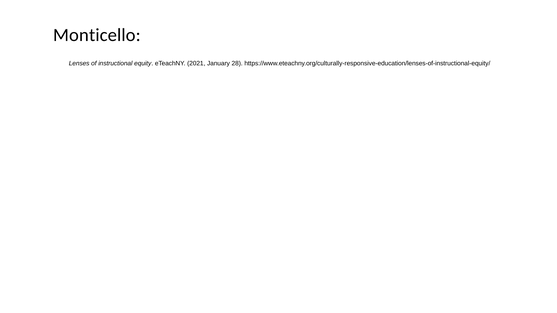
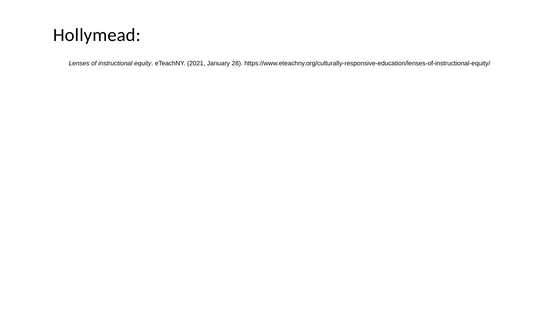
Monticello: Monticello -> Hollymead
